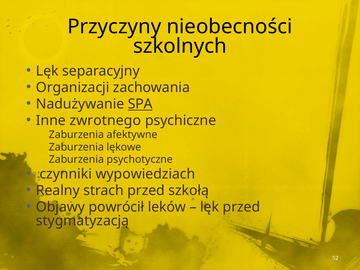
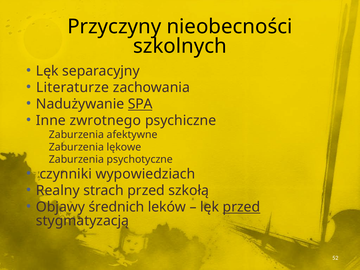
Organizacji: Organizacji -> Literaturze
powrócił: powrócił -> średnich
przed at (241, 207) underline: none -> present
